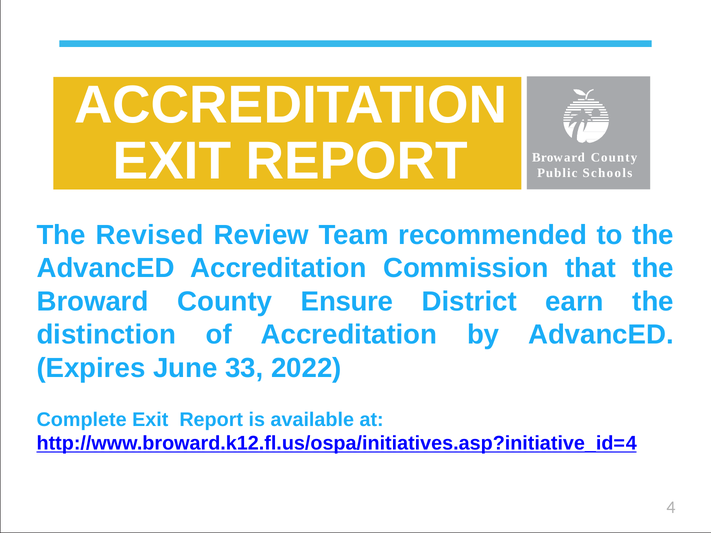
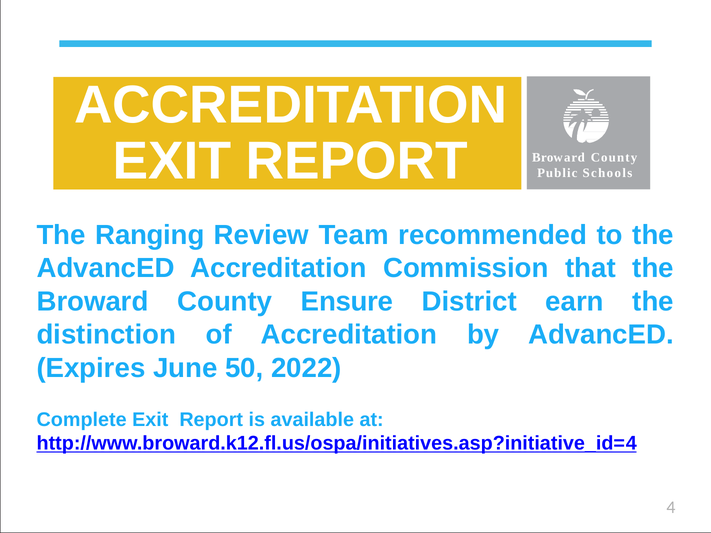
Revised: Revised -> Ranging
33: 33 -> 50
